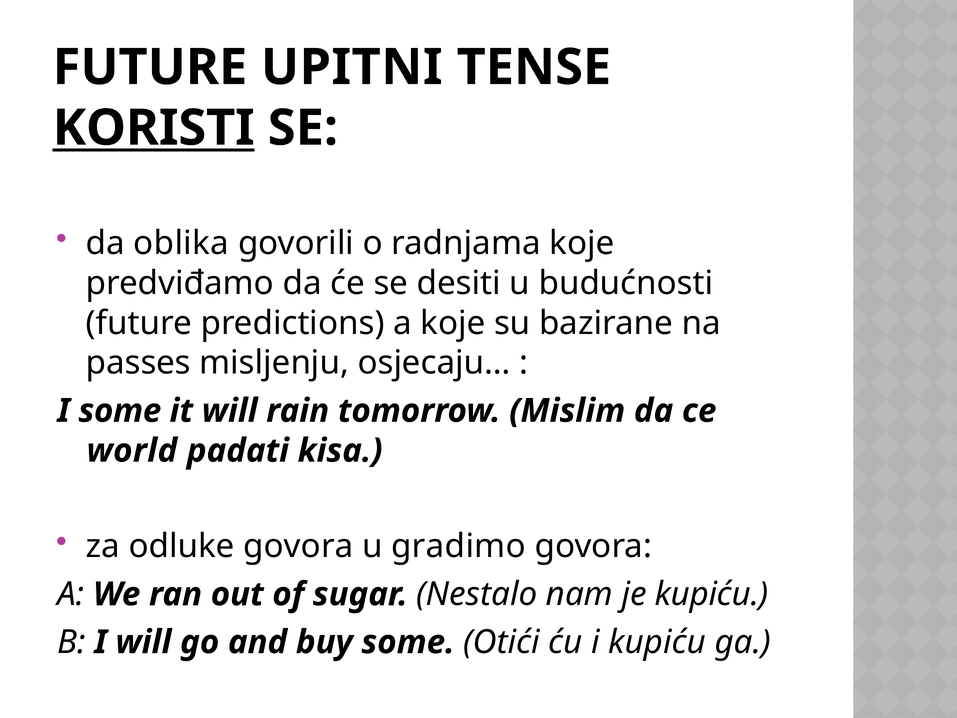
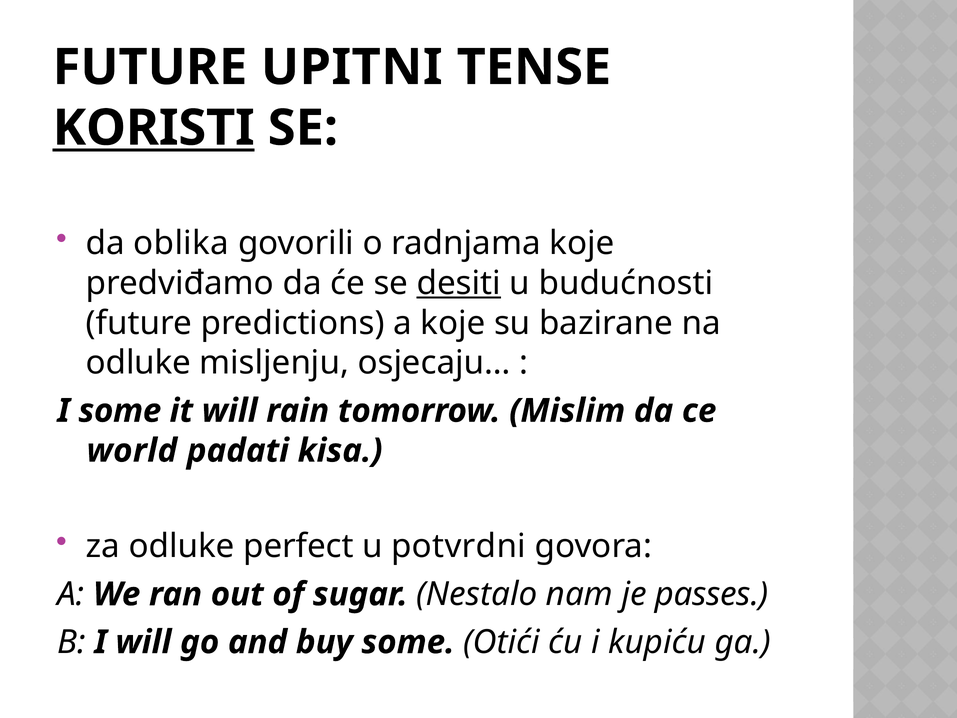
desiti underline: none -> present
passes at (138, 363): passes -> odluke
odluke govora: govora -> perfect
gradimo: gradimo -> potvrdni
je kupiću: kupiću -> passes
